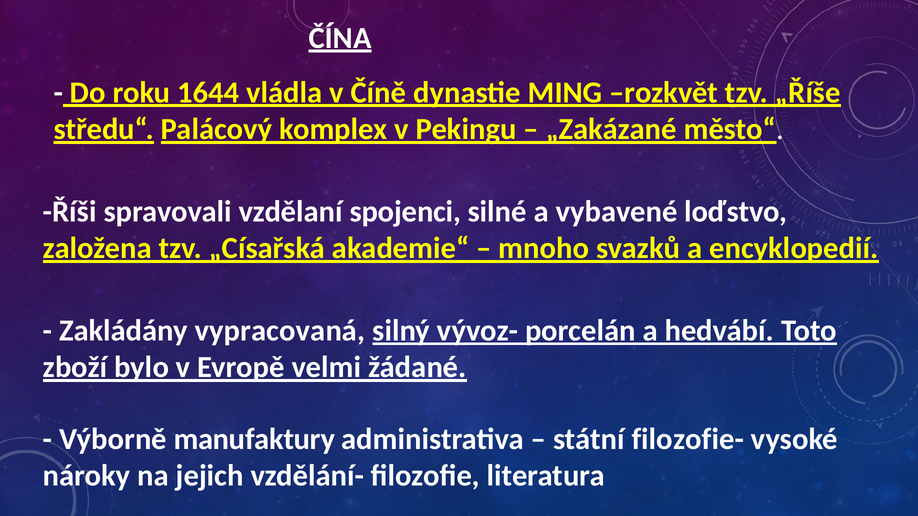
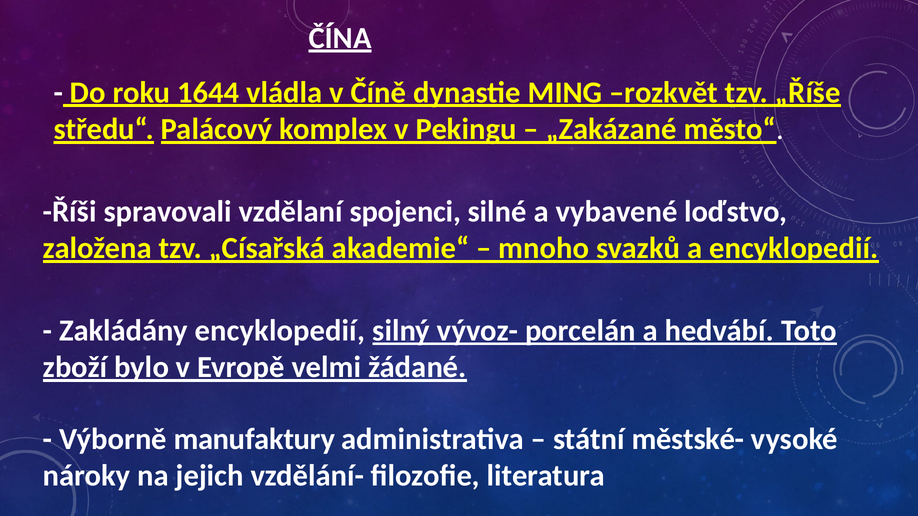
Zakládány vypracovaná: vypracovaná -> encyklopedií
filozofie-: filozofie- -> městské-
